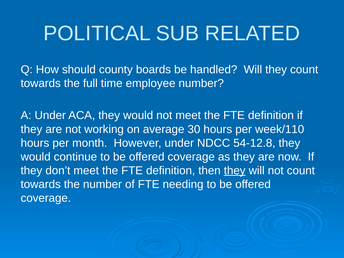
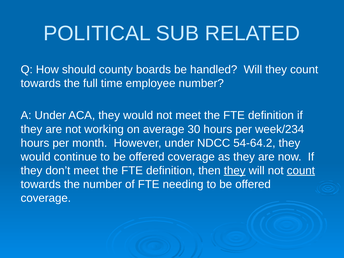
week/110: week/110 -> week/234
54-12.8: 54-12.8 -> 54-64.2
count at (301, 171) underline: none -> present
